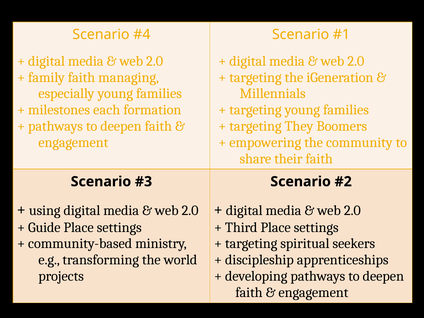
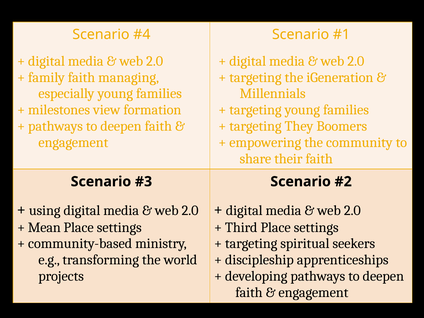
each: each -> view
Guide: Guide -> Mean
